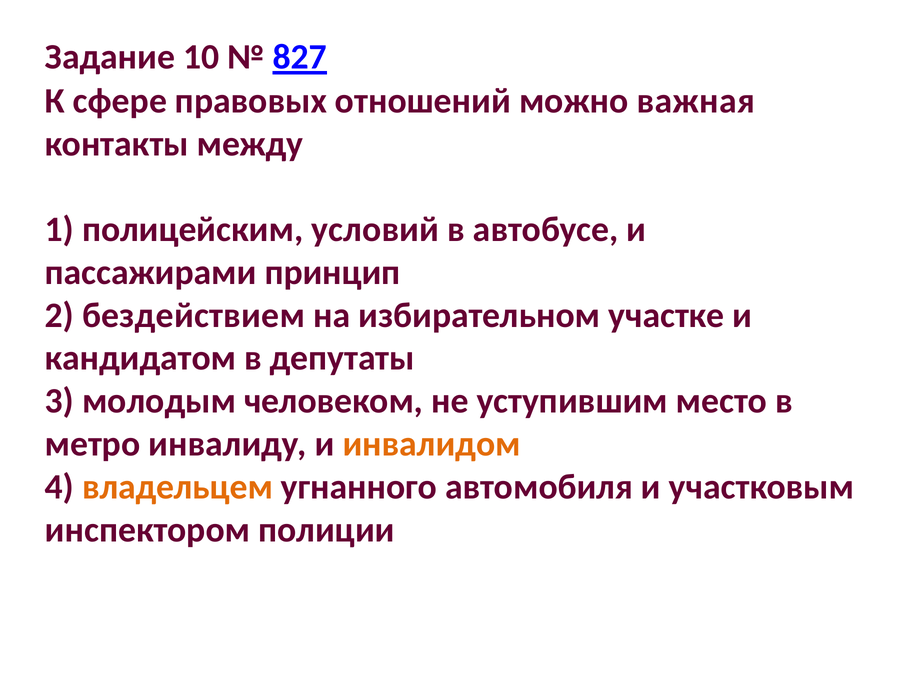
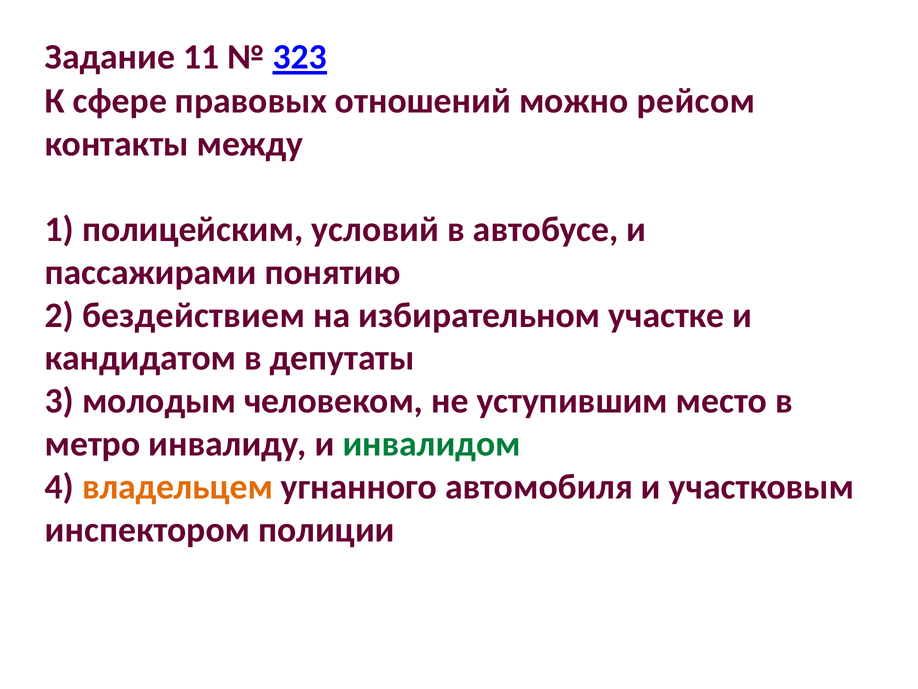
10: 10 -> 11
827: 827 -> 323
важная: важная -> рейсом
принцип: принцип -> понятию
инвалидом colour: orange -> green
